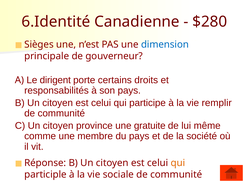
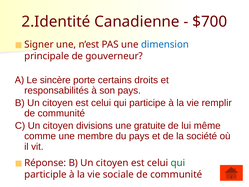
6.Identité: 6.Identité -> 2.Identité
$280: $280 -> $700
Sièges: Sièges -> Signer
dirigent: dirigent -> sincère
province: province -> divisions
qui at (178, 163) colour: orange -> green
